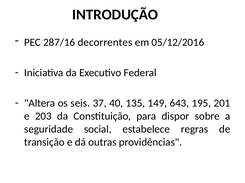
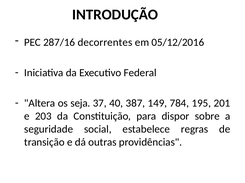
seis: seis -> seja
135: 135 -> 387
643: 643 -> 784
